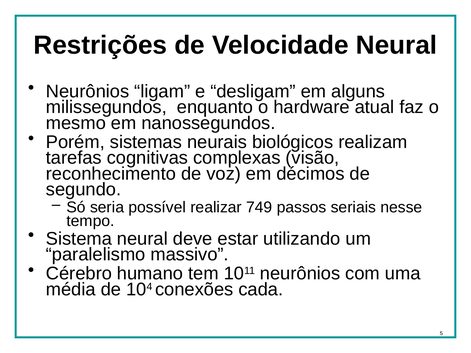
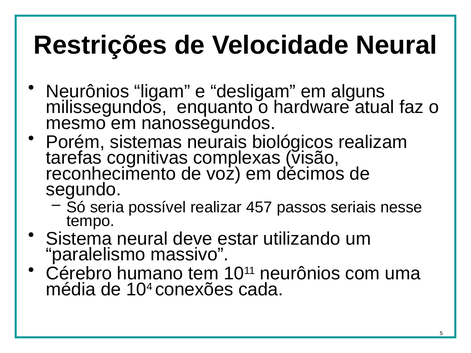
749: 749 -> 457
